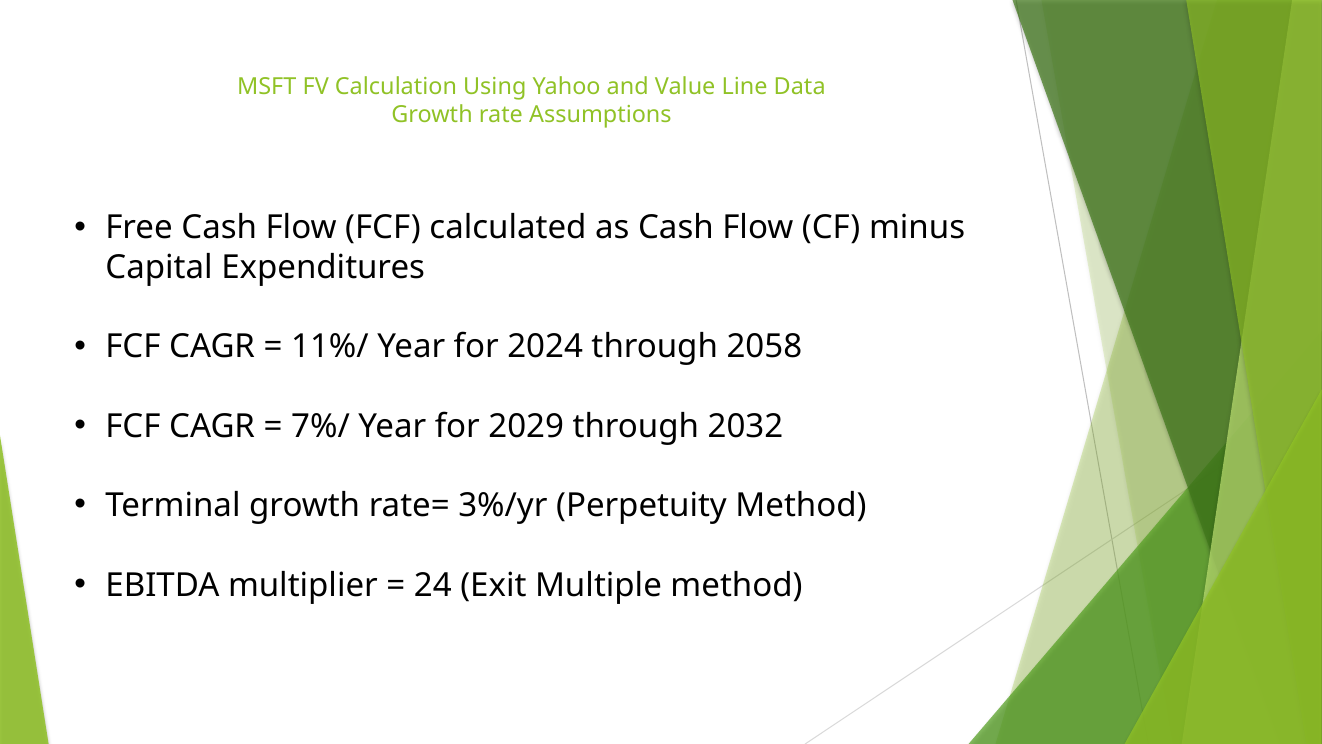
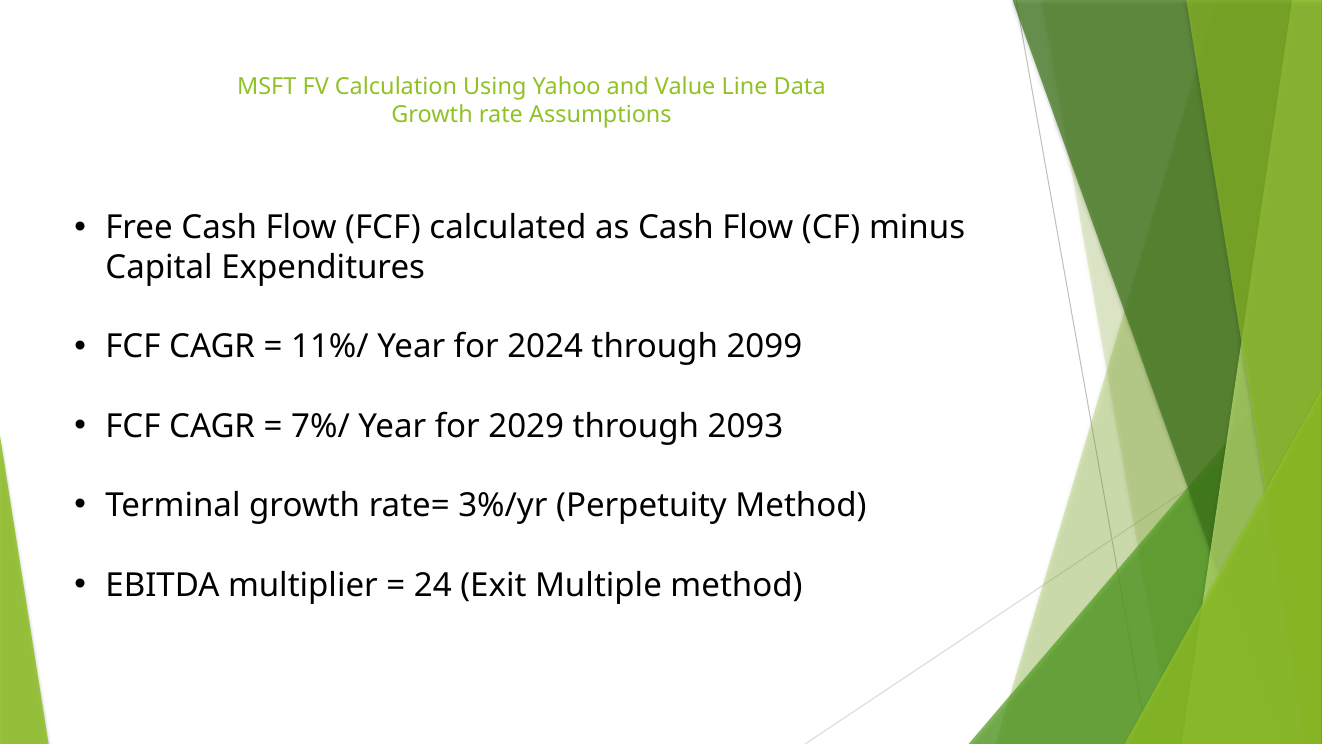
2058: 2058 -> 2099
2032: 2032 -> 2093
